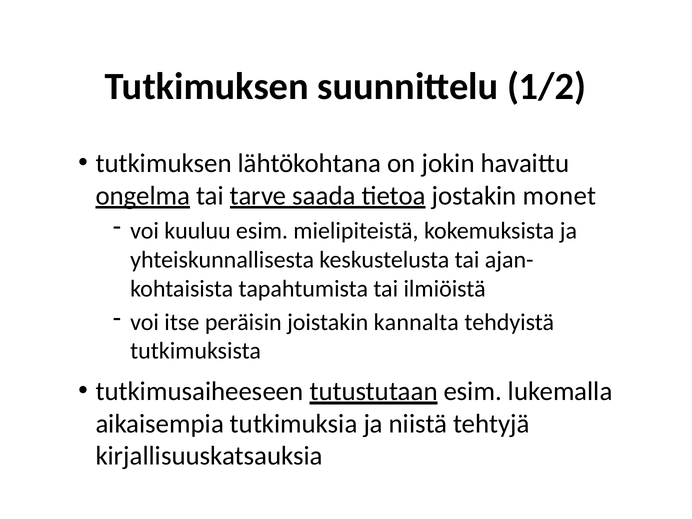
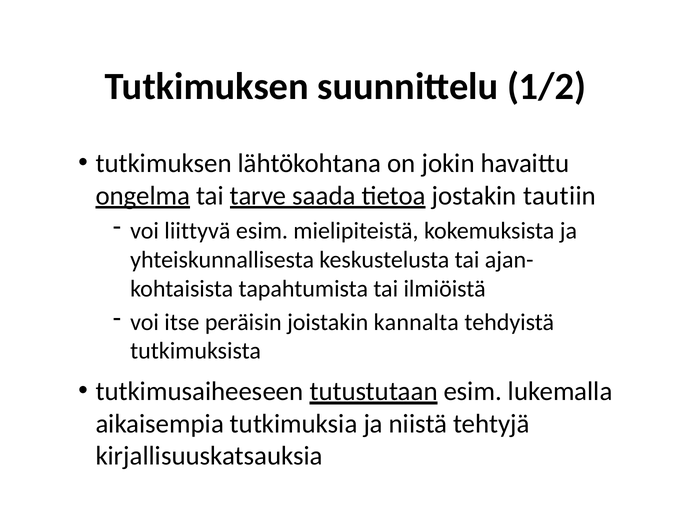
monet: monet -> tautiin
kuuluu: kuuluu -> liittyvä
